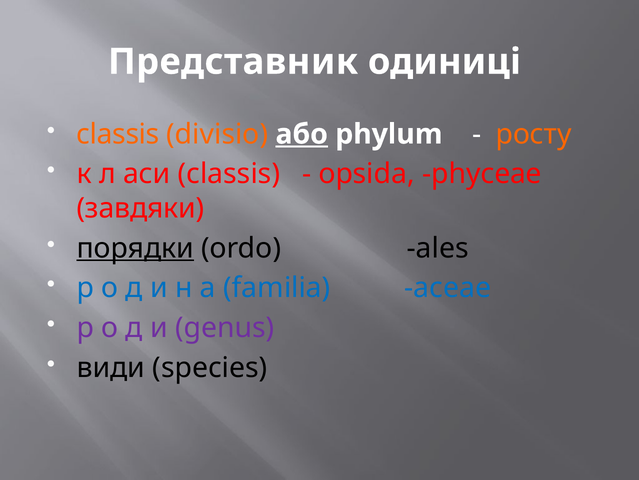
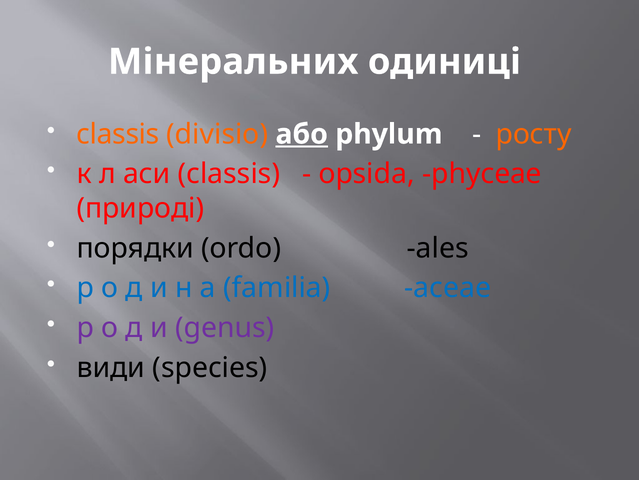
Представник: Представник -> Мінеральних
завдяки: завдяки -> природі
порядки underline: present -> none
